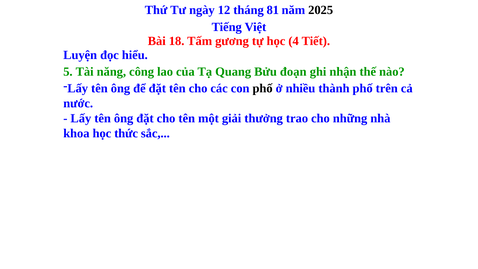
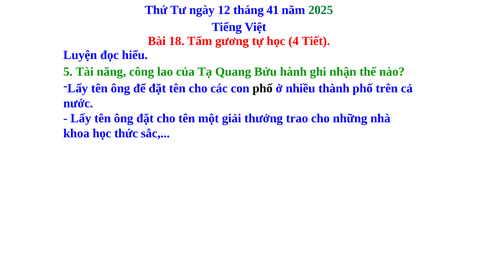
81: 81 -> 41
2025 colour: black -> green
đoạn: đoạn -> hành
